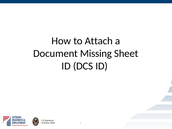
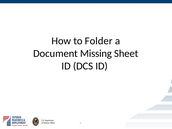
Attach: Attach -> Folder
